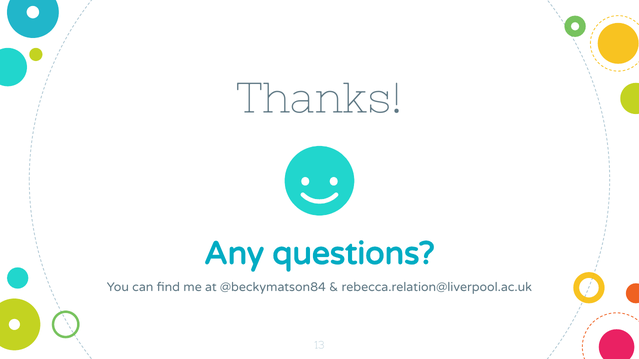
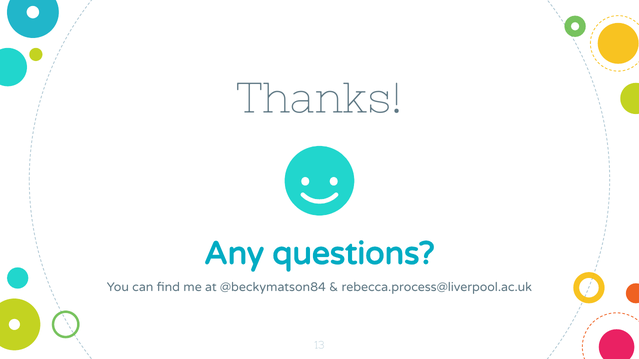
rebecca.relation@liverpool.ac.uk: rebecca.relation@liverpool.ac.uk -> rebecca.process@liverpool.ac.uk
